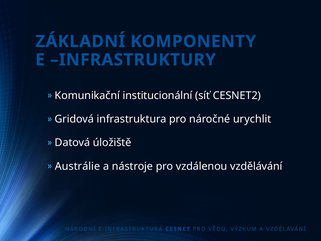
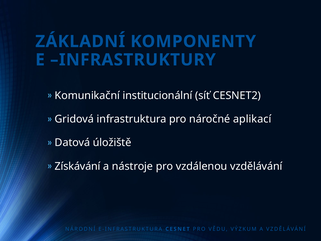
urychlit: urychlit -> aplikací
Austrálie: Austrálie -> Získávání
